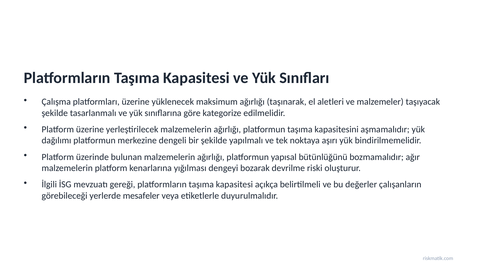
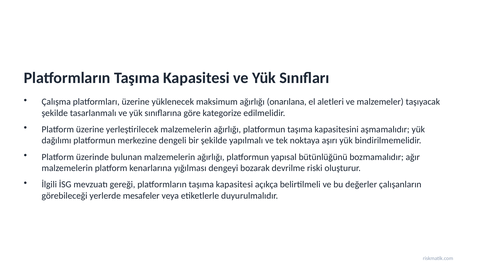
taşınarak: taşınarak -> onarılana
